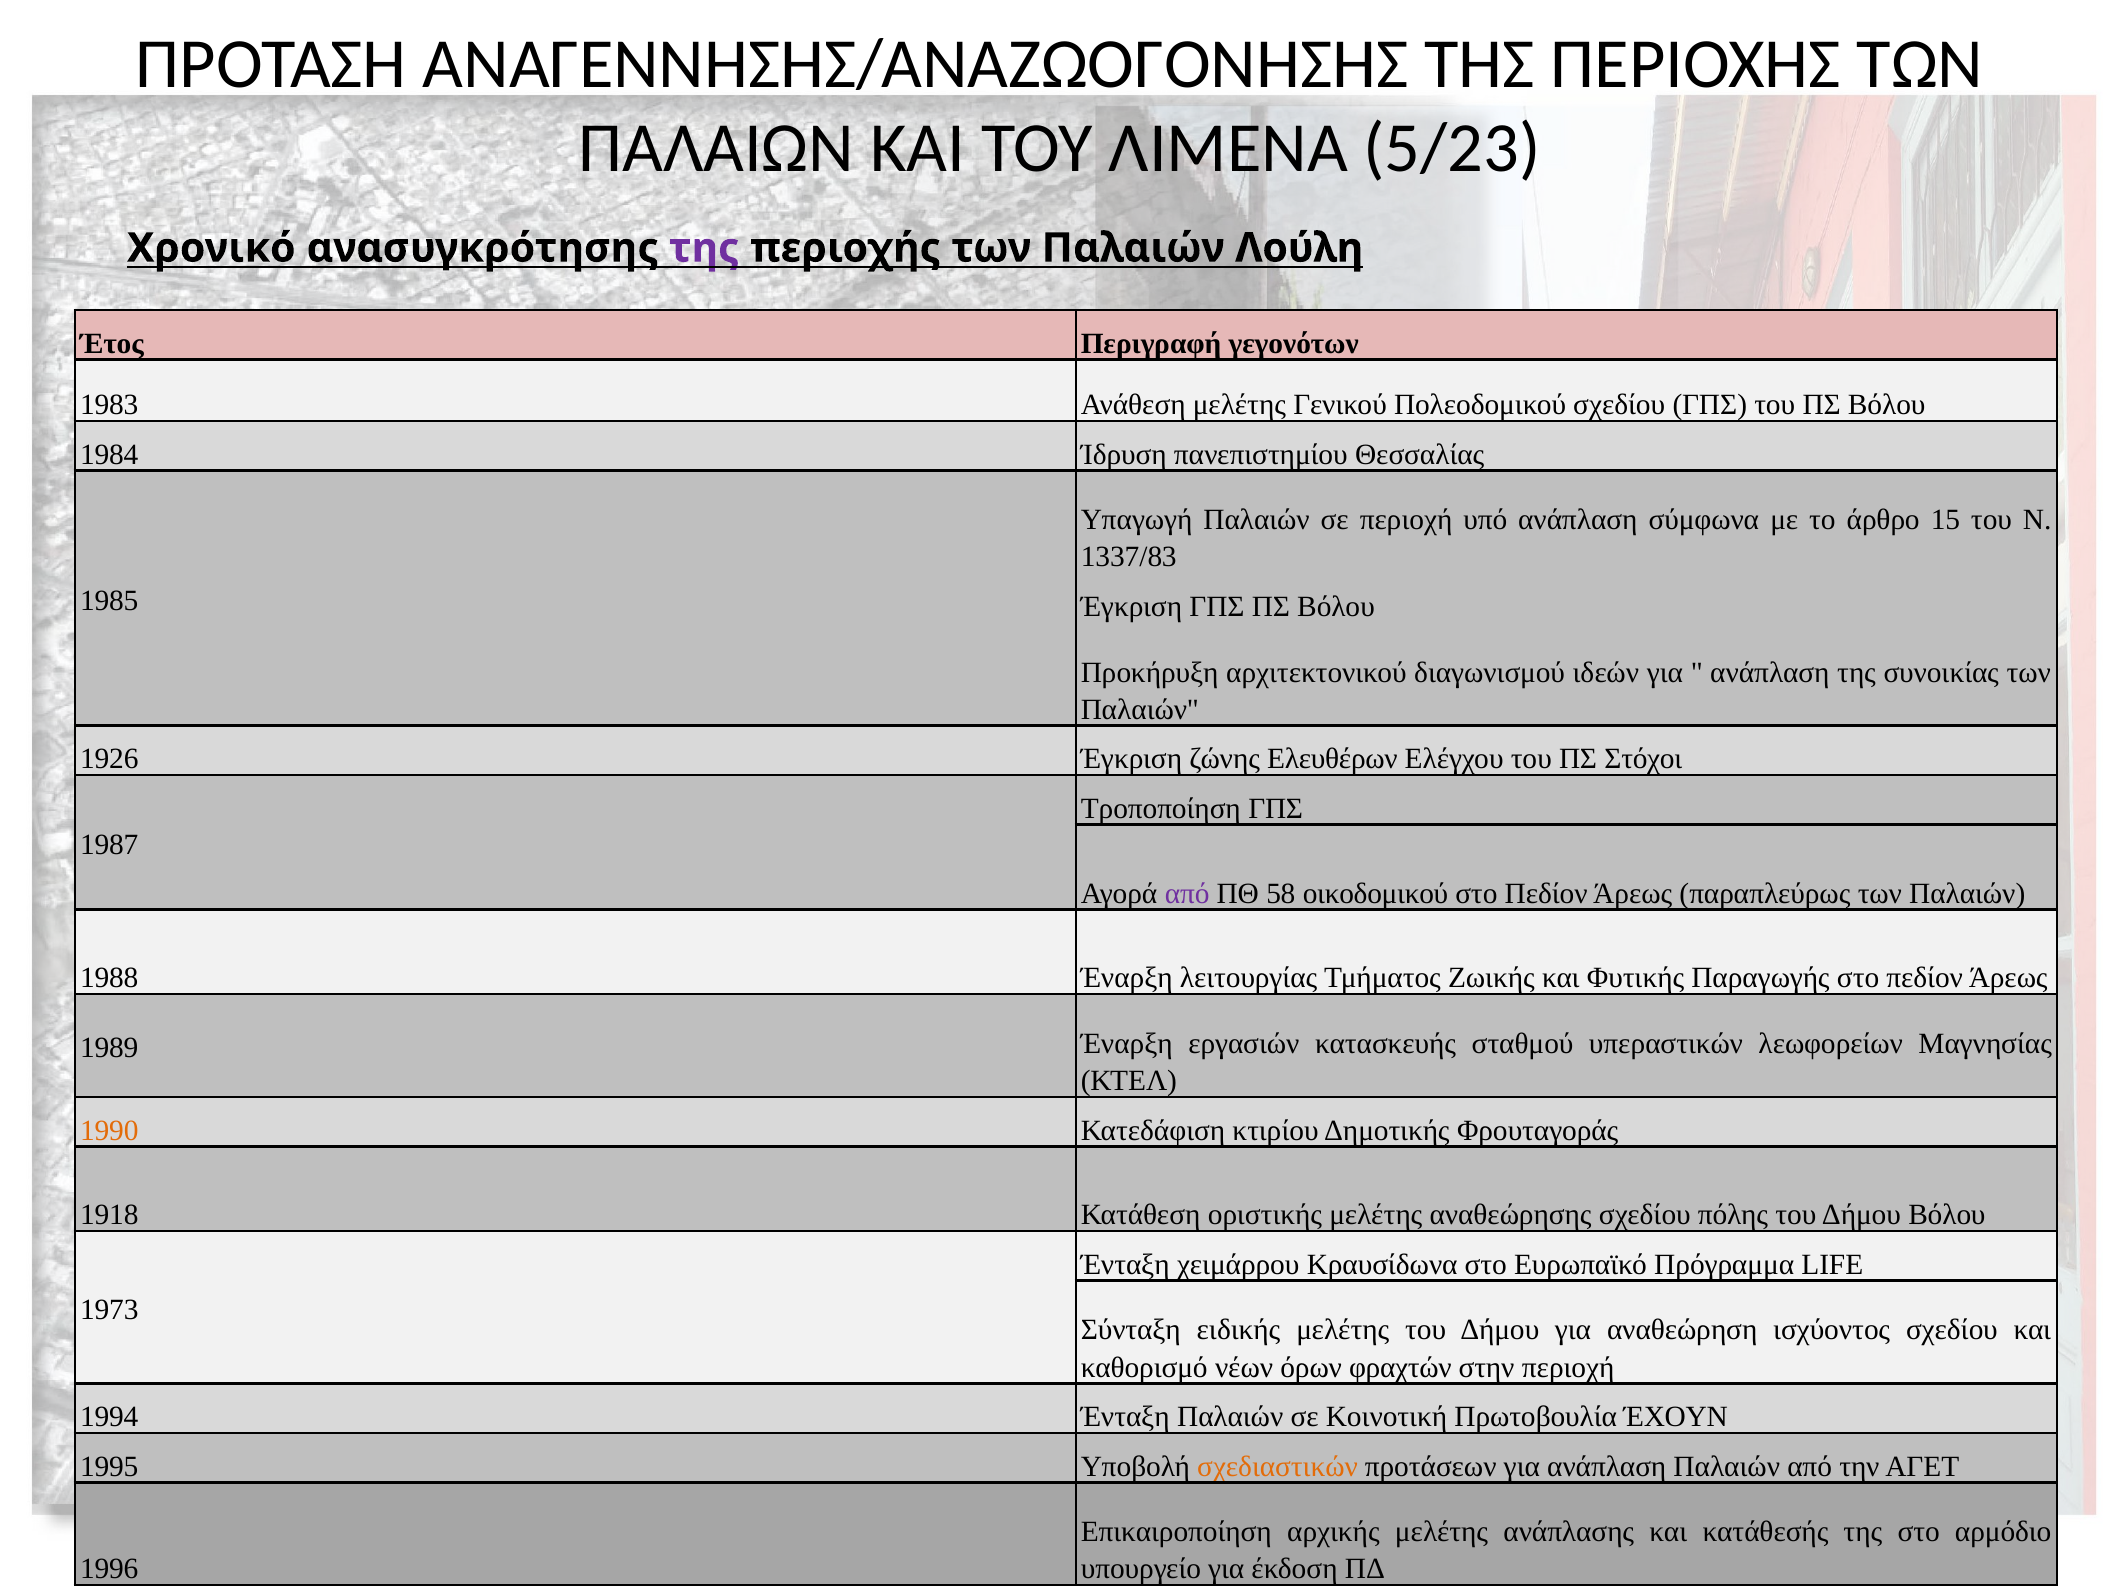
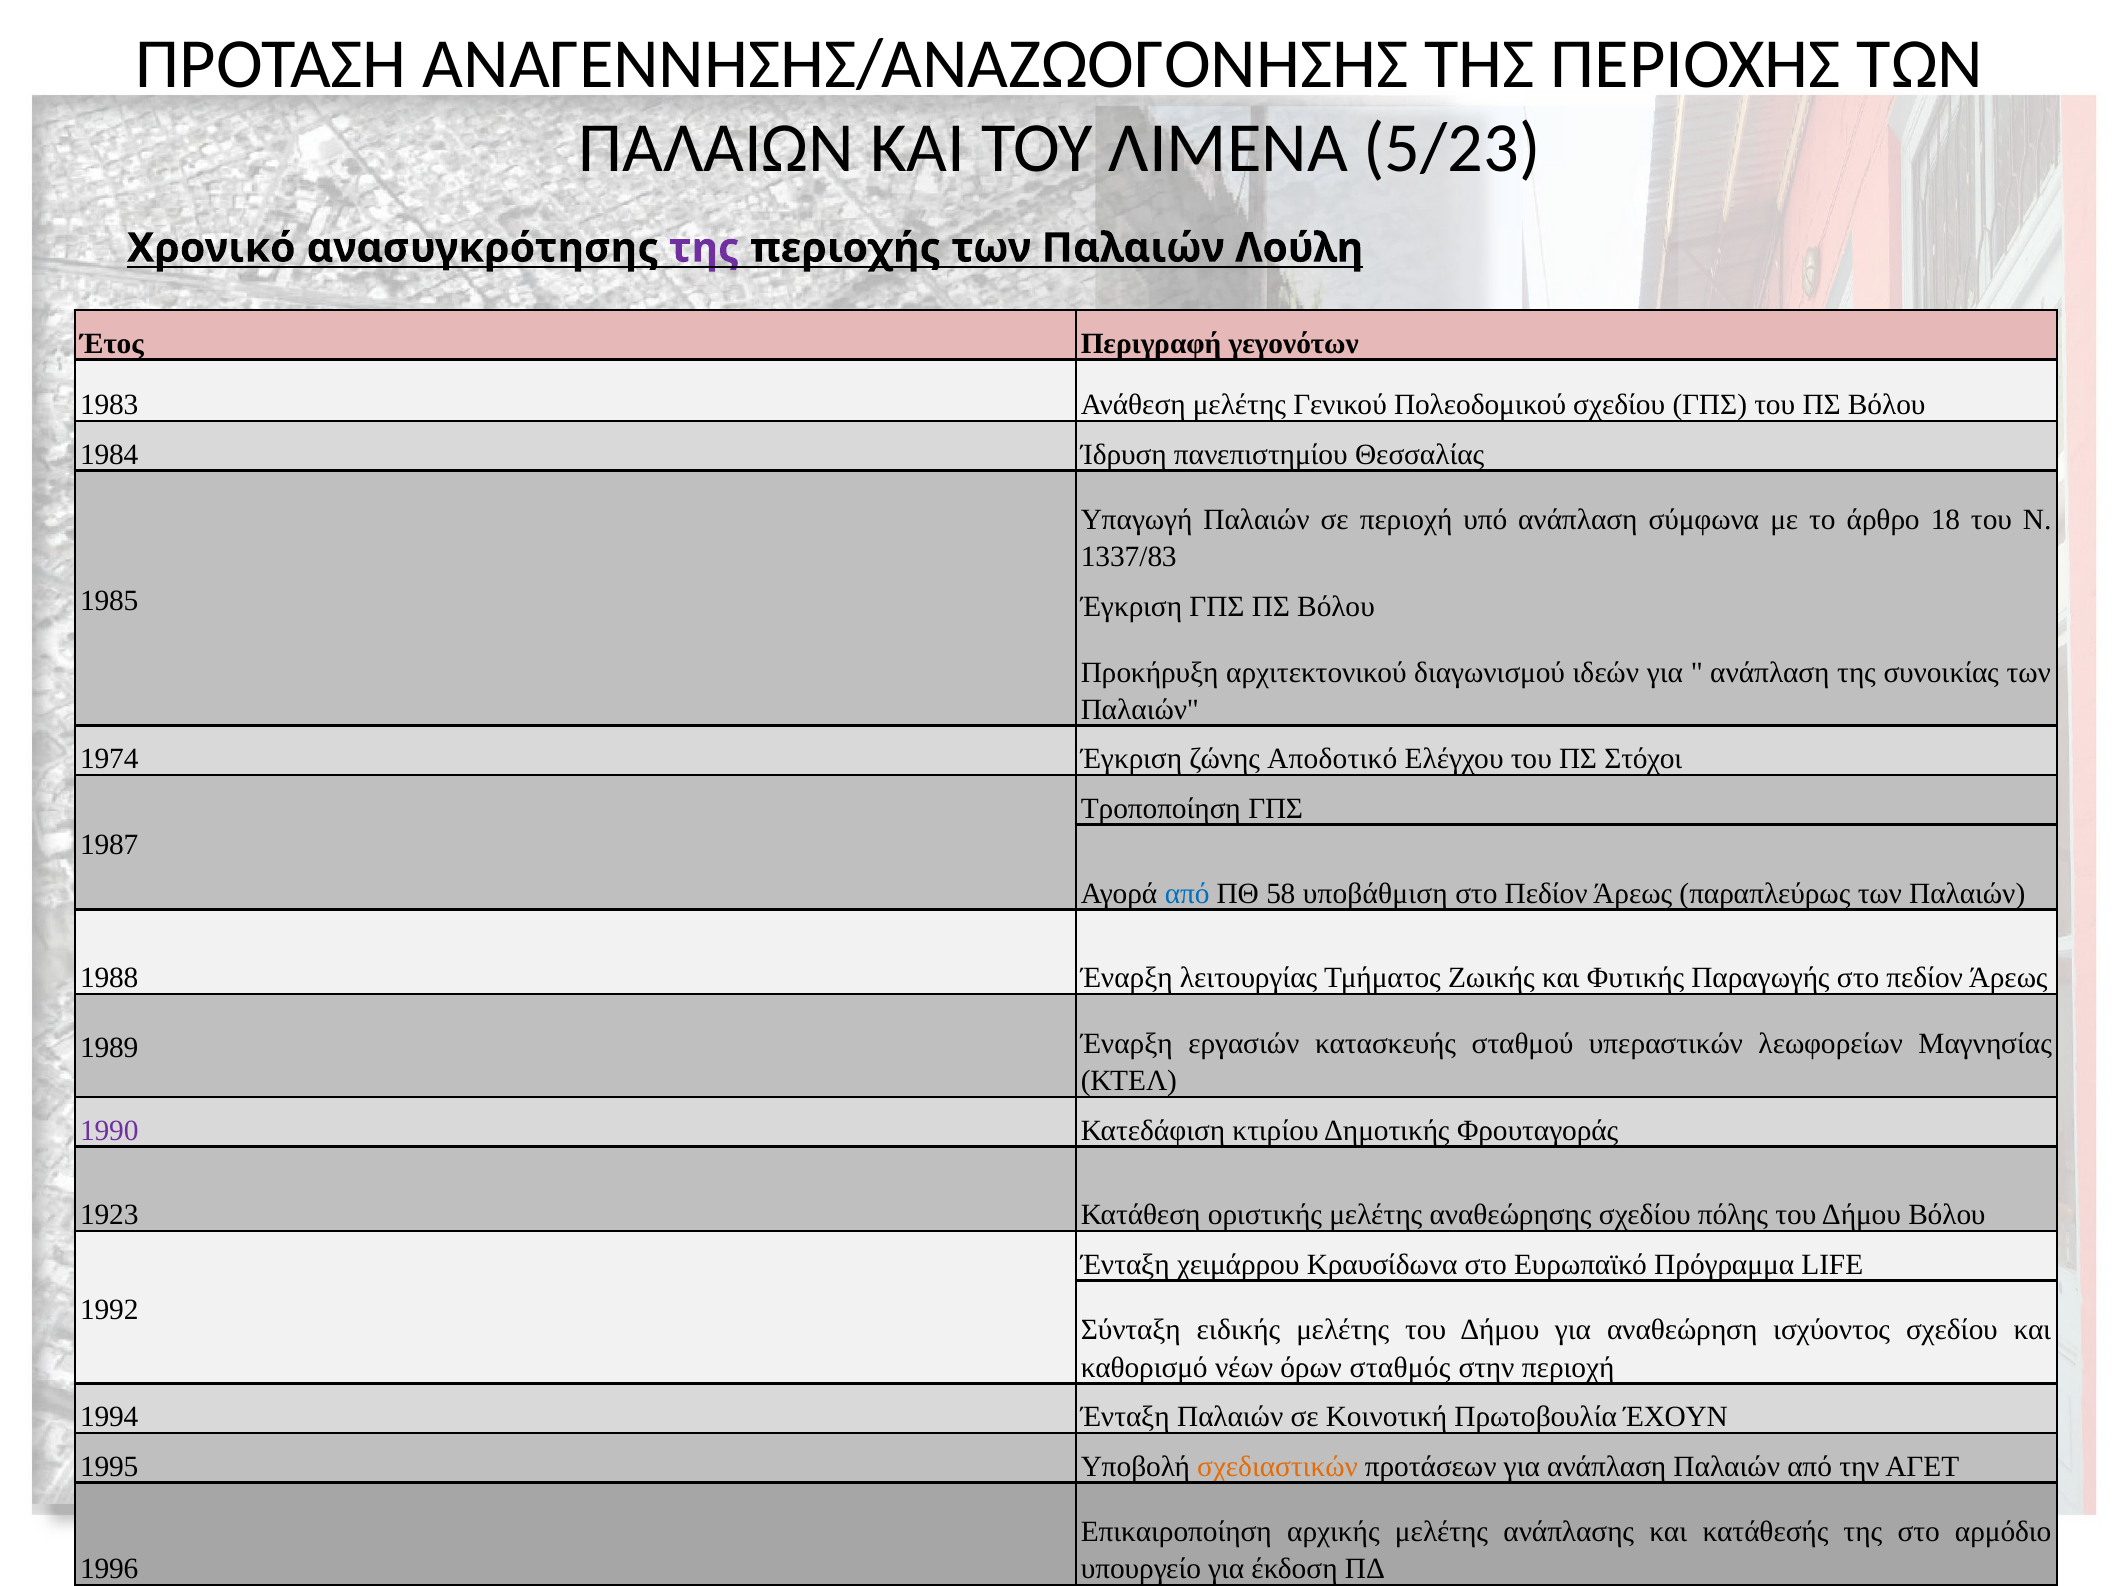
15: 15 -> 18
1926: 1926 -> 1974
Ελευθέρων: Ελευθέρων -> Αποδοτικό
από at (1187, 894) colour: purple -> blue
οικοδομικού: οικοδομικού -> υποβάθμιση
1990 colour: orange -> purple
1918: 1918 -> 1923
1973: 1973 -> 1992
φραχτών: φραχτών -> σταθμός
